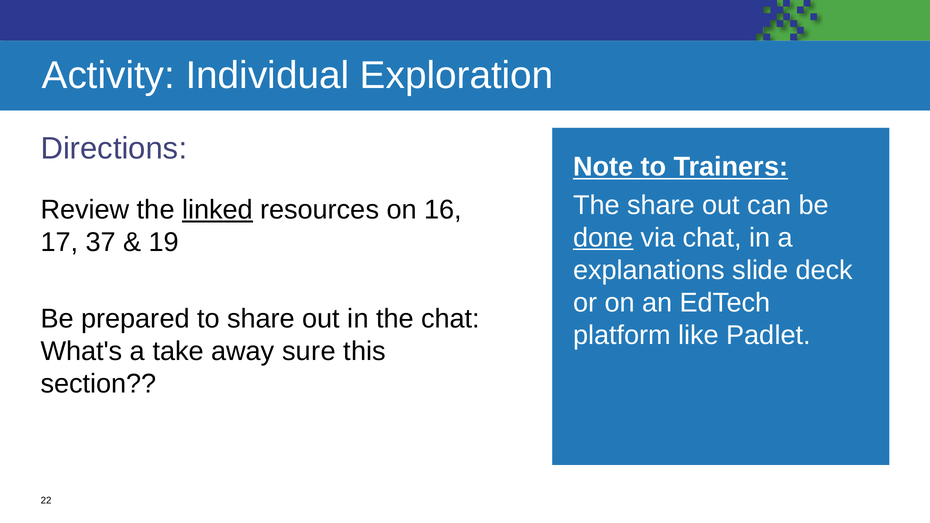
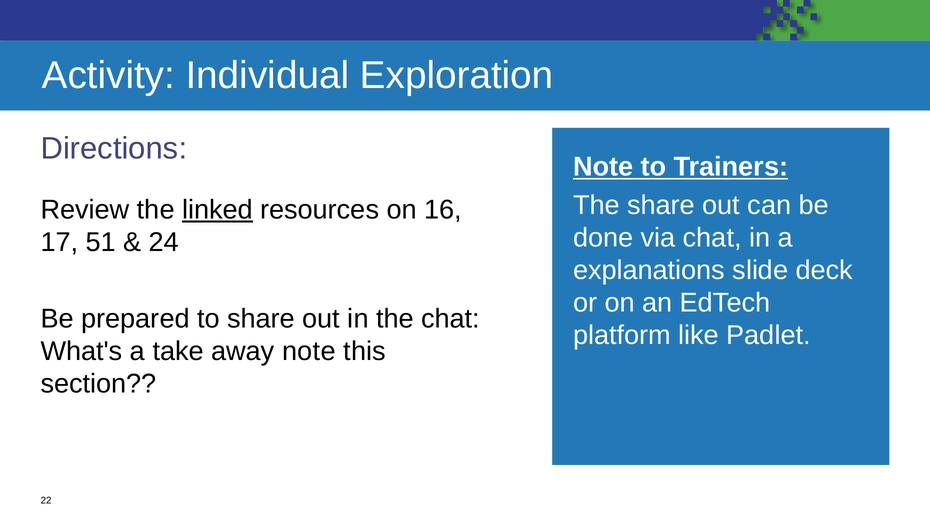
done underline: present -> none
37: 37 -> 51
19: 19 -> 24
away sure: sure -> note
